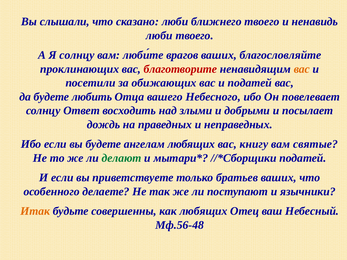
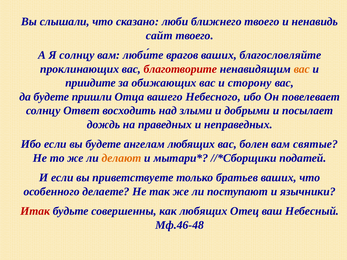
люби at (159, 35): люби -> сайт
посетили: посетили -> приидите
и податей: податей -> сторону
любить: любить -> пришли
книгу: книгу -> болен
делают colour: green -> orange
Итак colour: orange -> red
Мф.56-48: Мф.56-48 -> Мф.46-48
